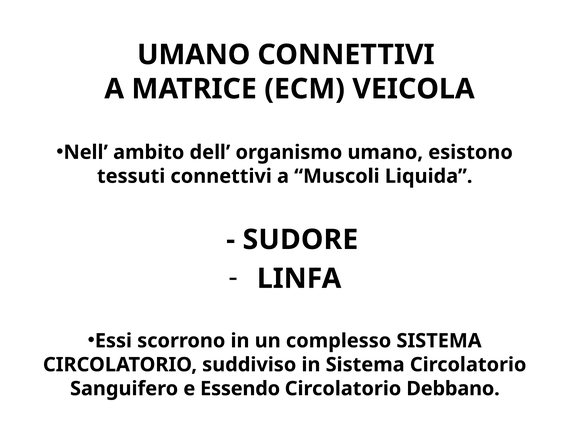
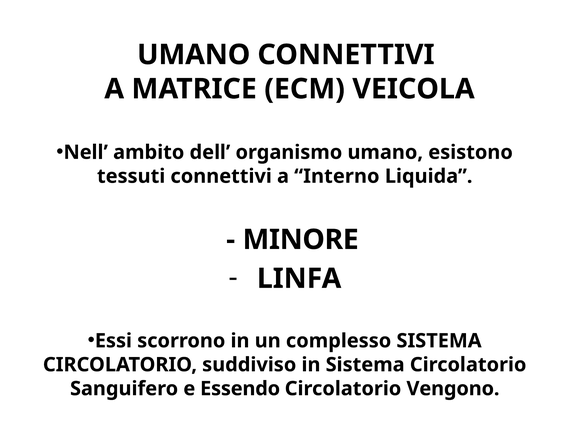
Muscoli: Muscoli -> Interno
SUDORE: SUDORE -> MINORE
Debbano: Debbano -> Vengono
